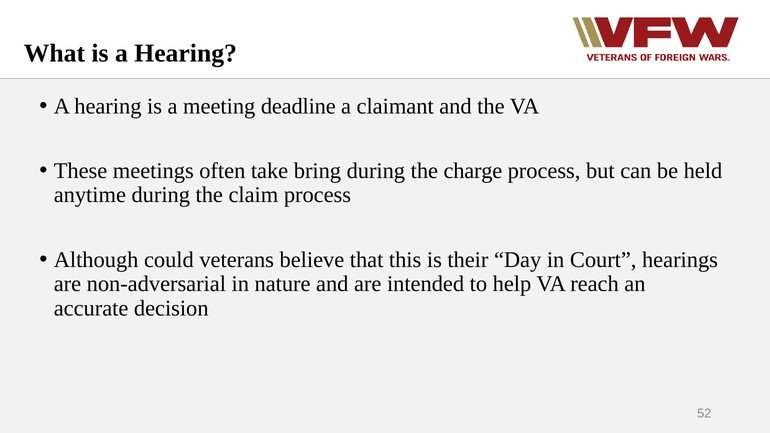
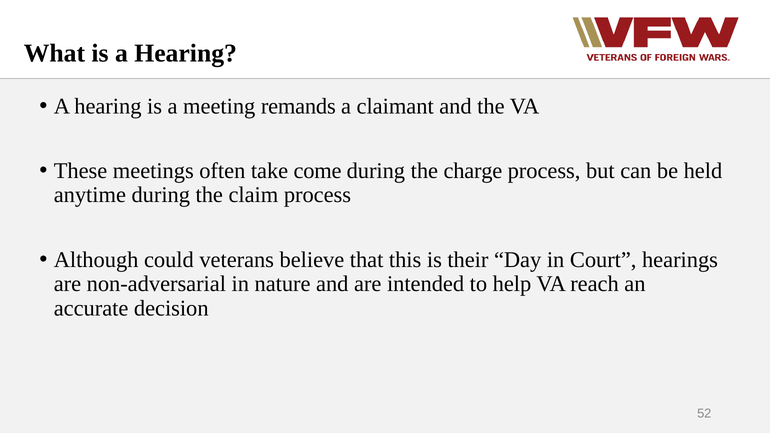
deadline: deadline -> remands
bring: bring -> come
